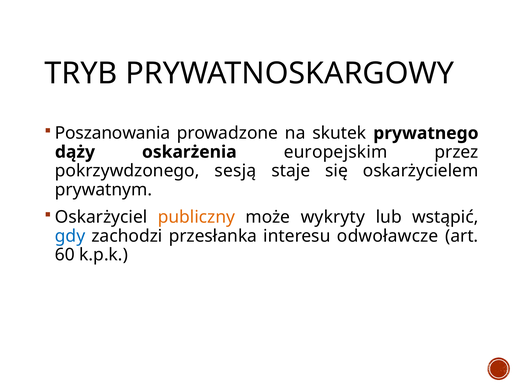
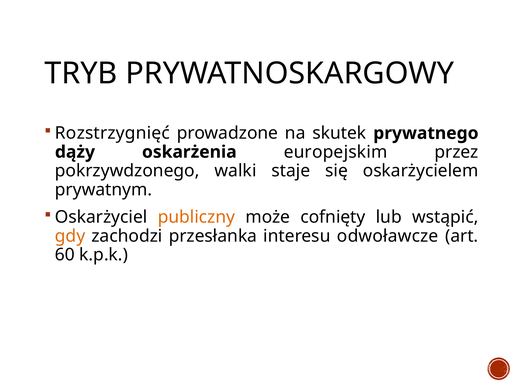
Poszanowania: Poszanowania -> Rozstrzygnięć
sesją: sesją -> walki
wykryty: wykryty -> cofnięty
gdy colour: blue -> orange
